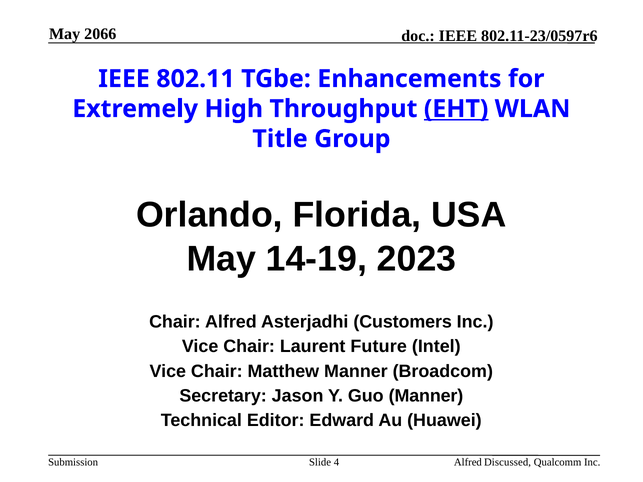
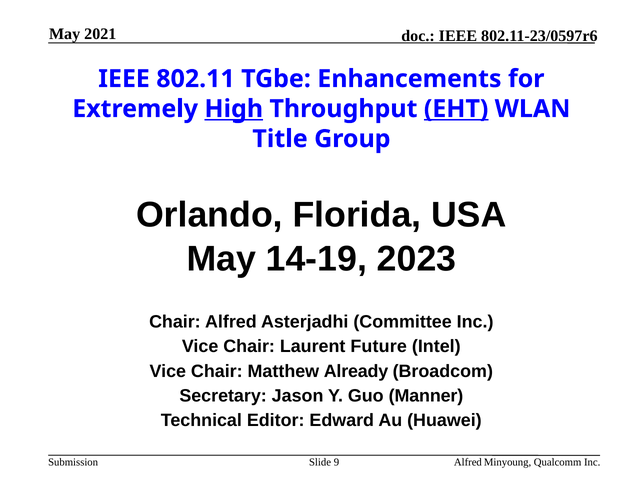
2066: 2066 -> 2021
High underline: none -> present
Customers: Customers -> Committee
Matthew Manner: Manner -> Already
4: 4 -> 9
Discussed: Discussed -> Minyoung
